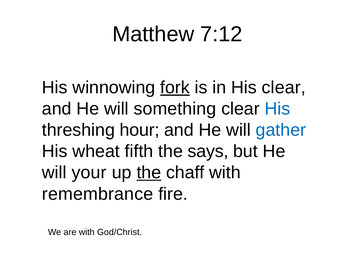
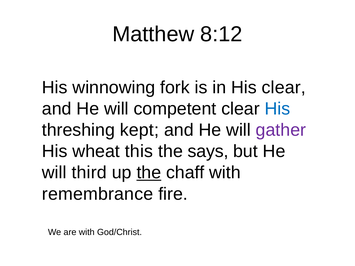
7:12: 7:12 -> 8:12
fork underline: present -> none
something: something -> competent
hour: hour -> kept
gather colour: blue -> purple
fifth: fifth -> this
your: your -> third
